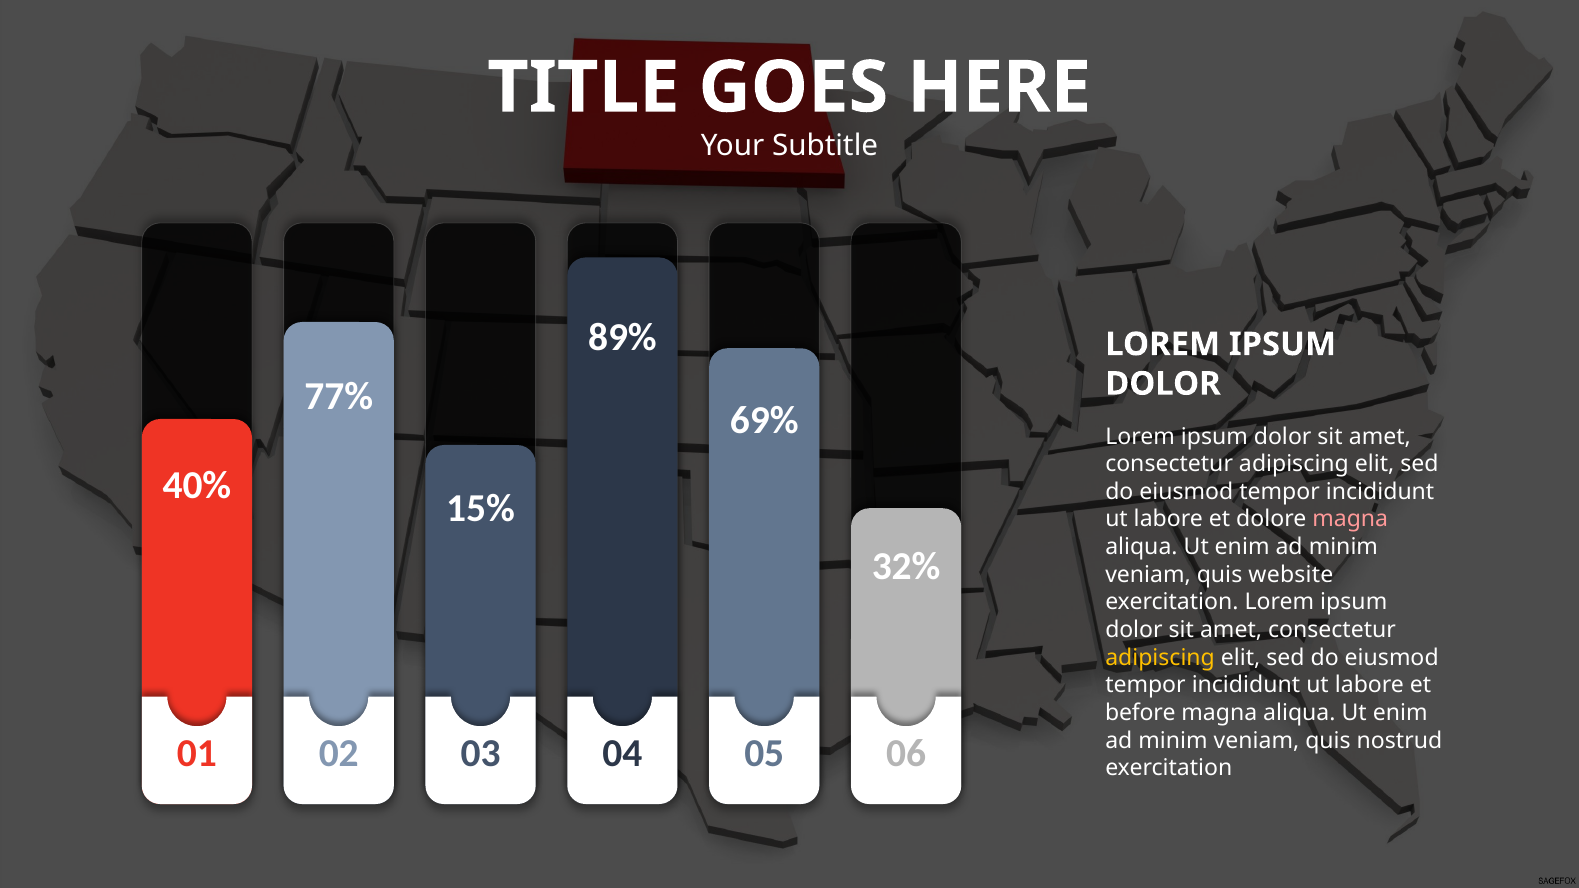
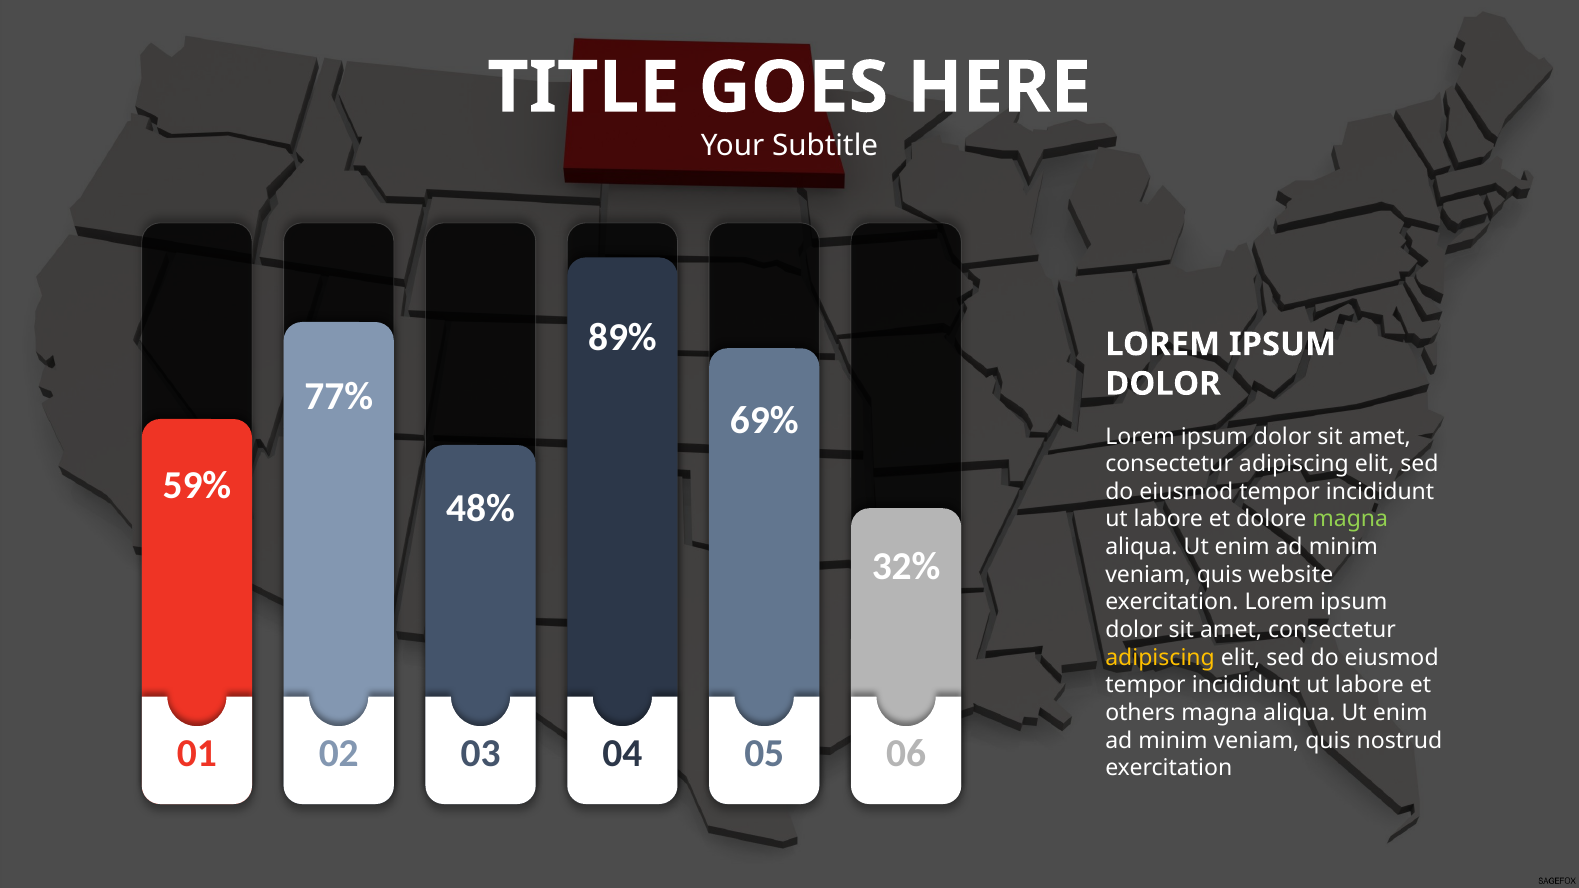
40%: 40% -> 59%
15%: 15% -> 48%
magna at (1350, 519) colour: pink -> light green
before: before -> others
